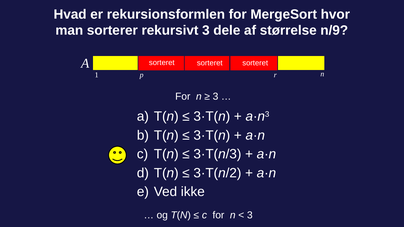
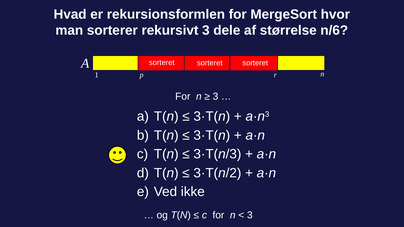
n/9: n/9 -> n/6
